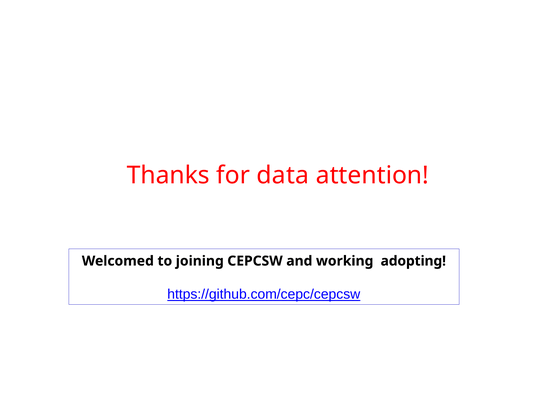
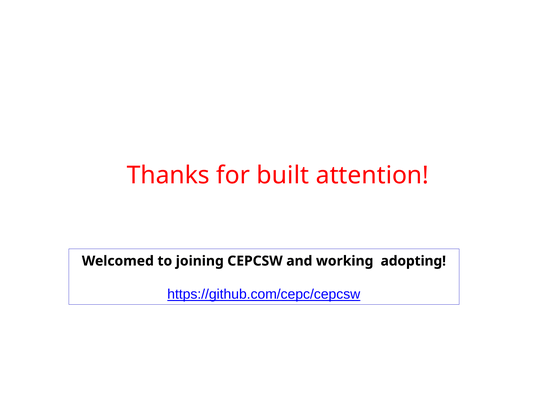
data: data -> built
